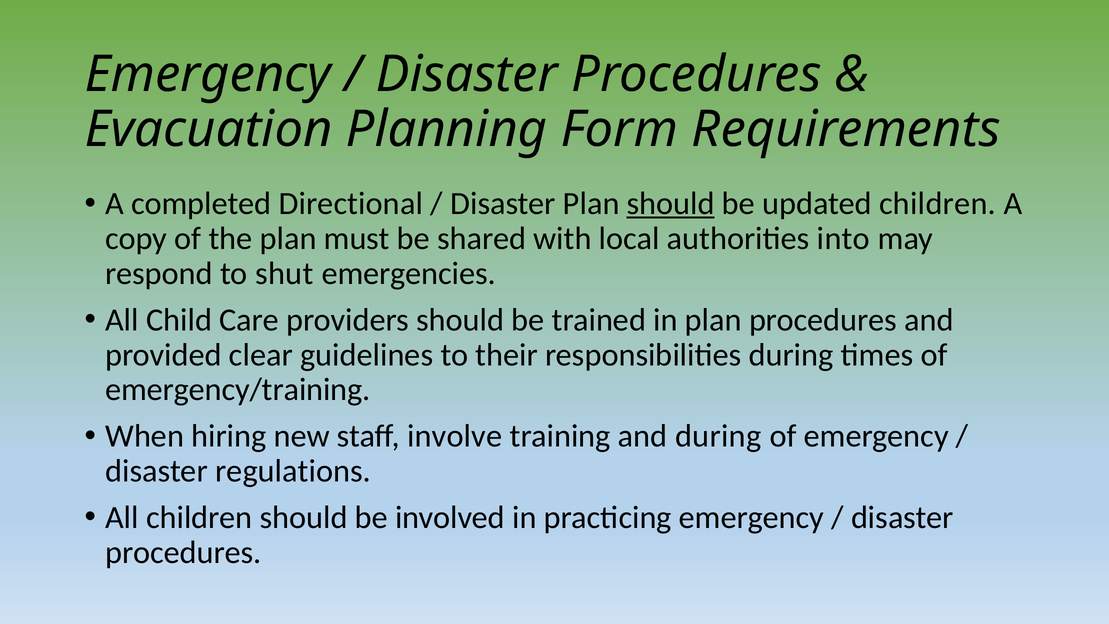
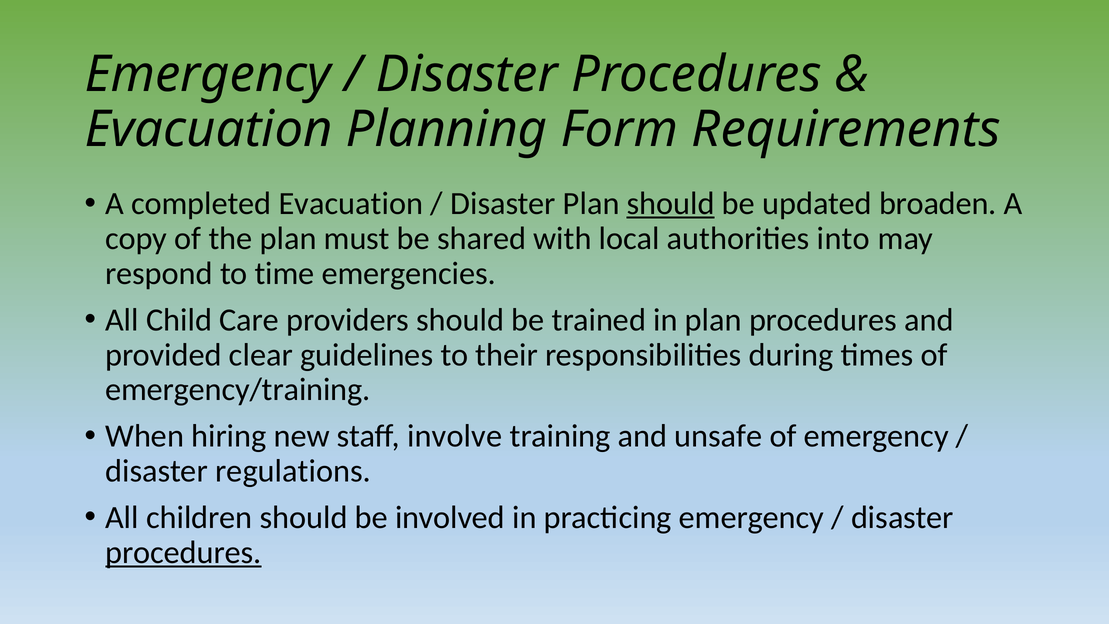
completed Directional: Directional -> Evacuation
updated children: children -> broaden
shut: shut -> time
and during: during -> unsafe
procedures at (183, 552) underline: none -> present
